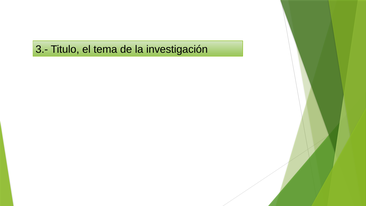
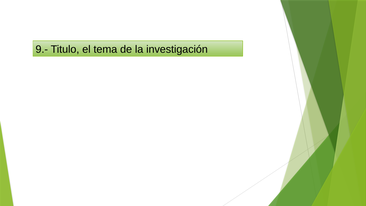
3.-: 3.- -> 9.-
